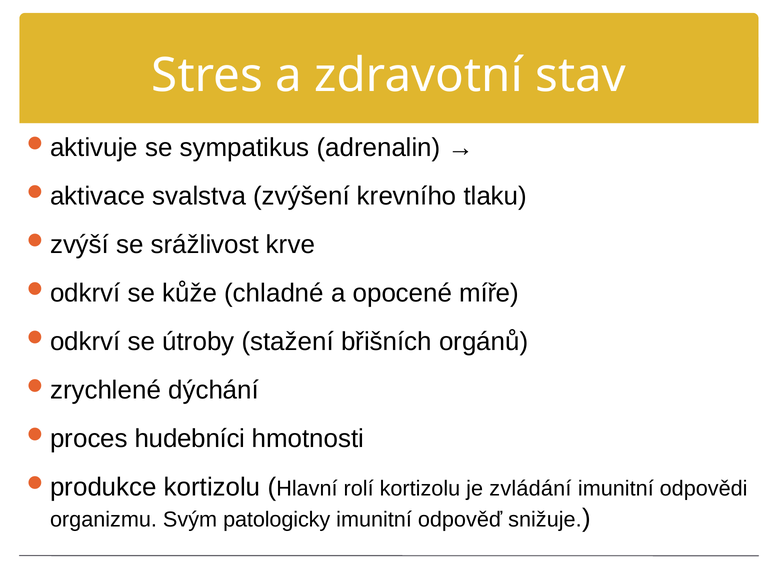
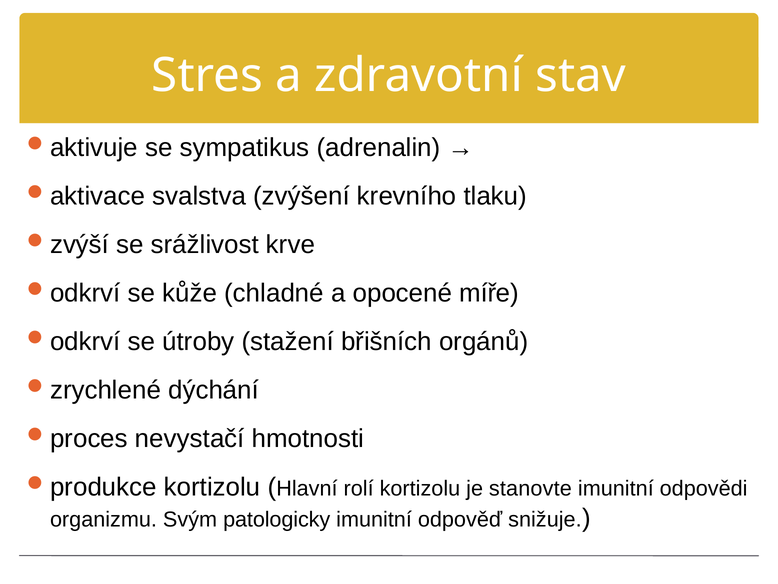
hudebníci: hudebníci -> nevystačí
zvládání: zvládání -> stanovte
